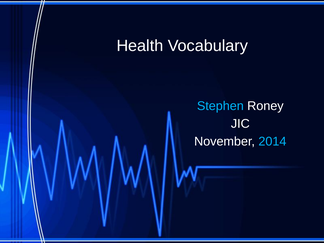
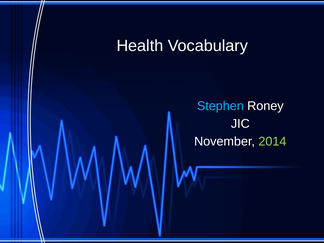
2014 colour: light blue -> light green
